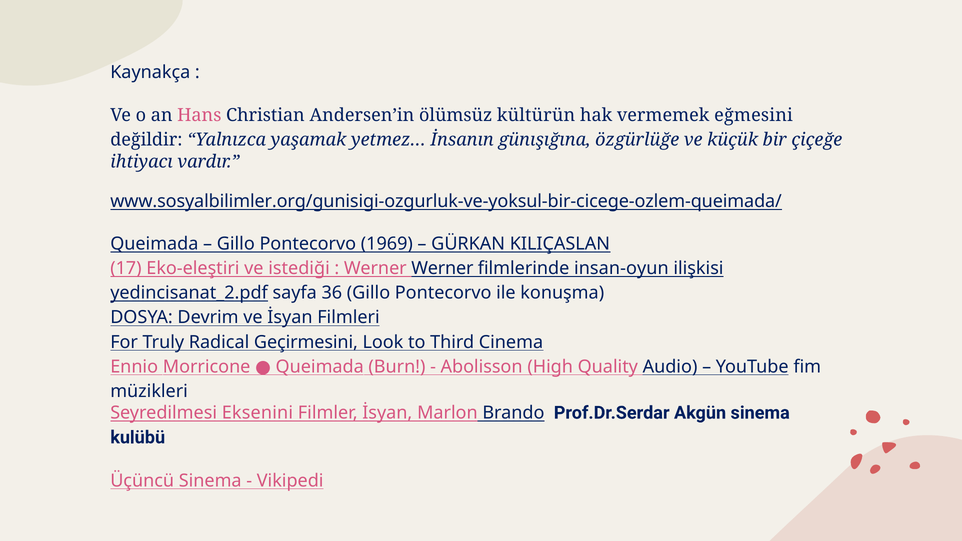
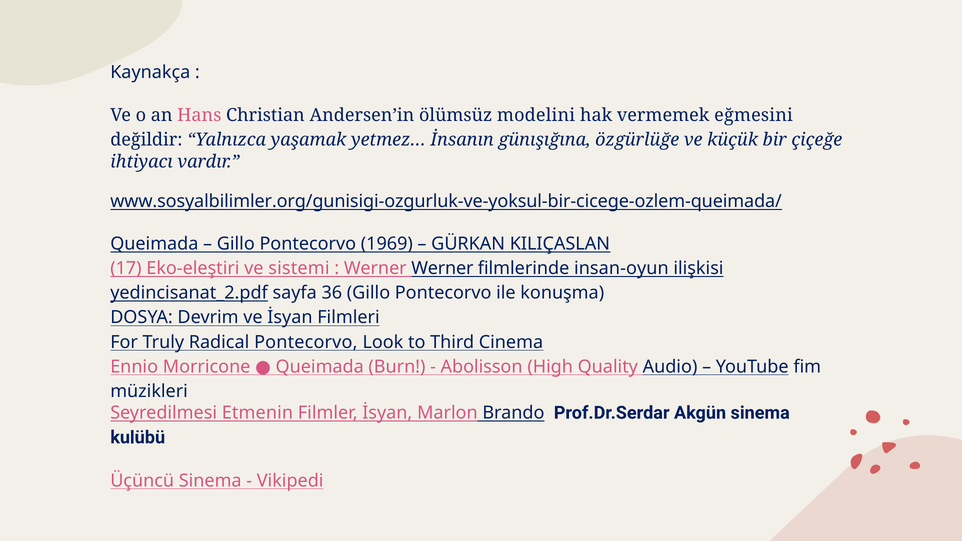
kültürün: kültürün -> modelini
istediği: istediği -> sistemi
Radical Geçirmesini: Geçirmesini -> Pontecorvo
Eksenini: Eksenini -> Etmenin
